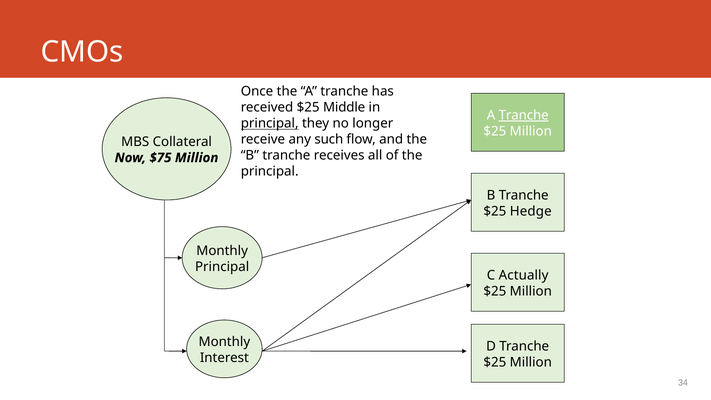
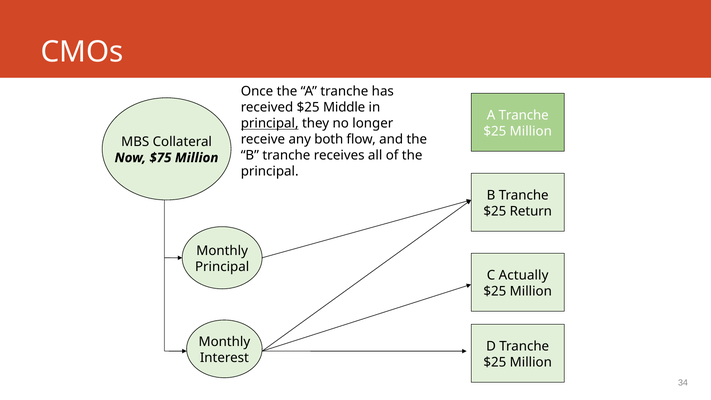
Tranche at (524, 115) underline: present -> none
such: such -> both
Hedge: Hedge -> Return
